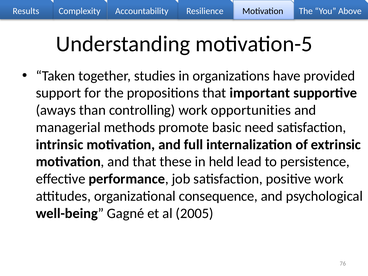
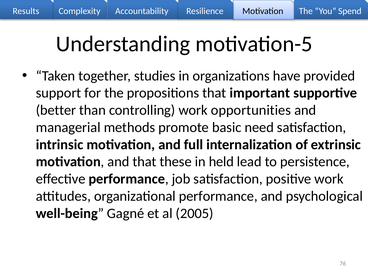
Above: Above -> Spend
aways: aways -> better
organizational consequence: consequence -> performance
